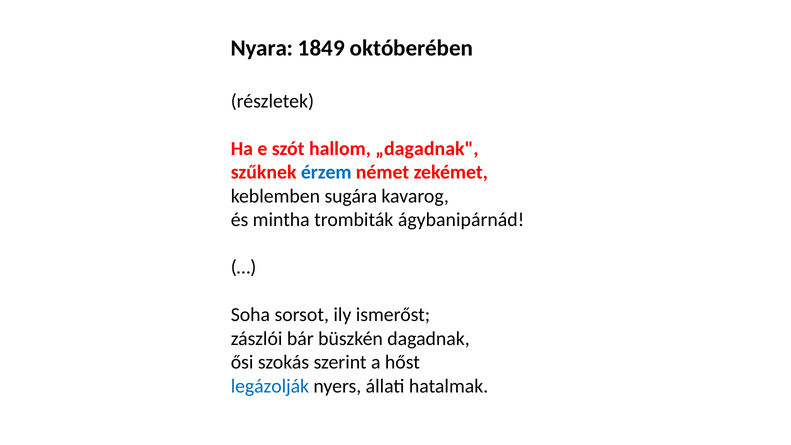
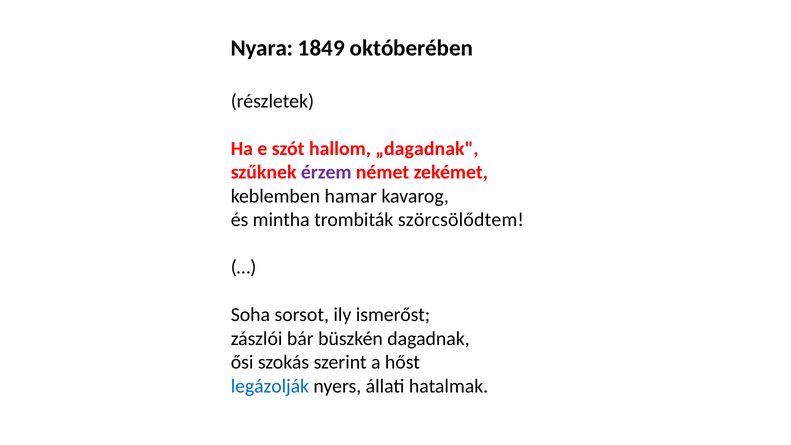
érzem colour: blue -> purple
sugára: sugára -> hamar
ágybanipárnád: ágybanipárnád -> szörcsölődtem
